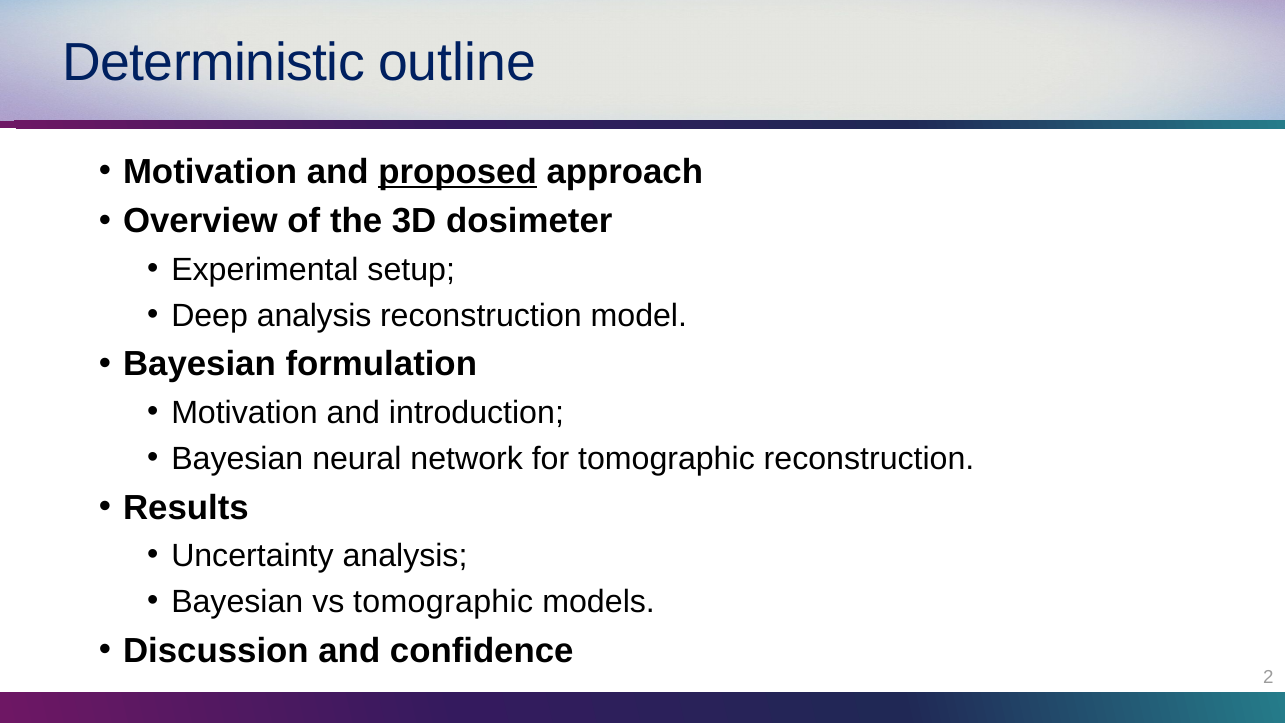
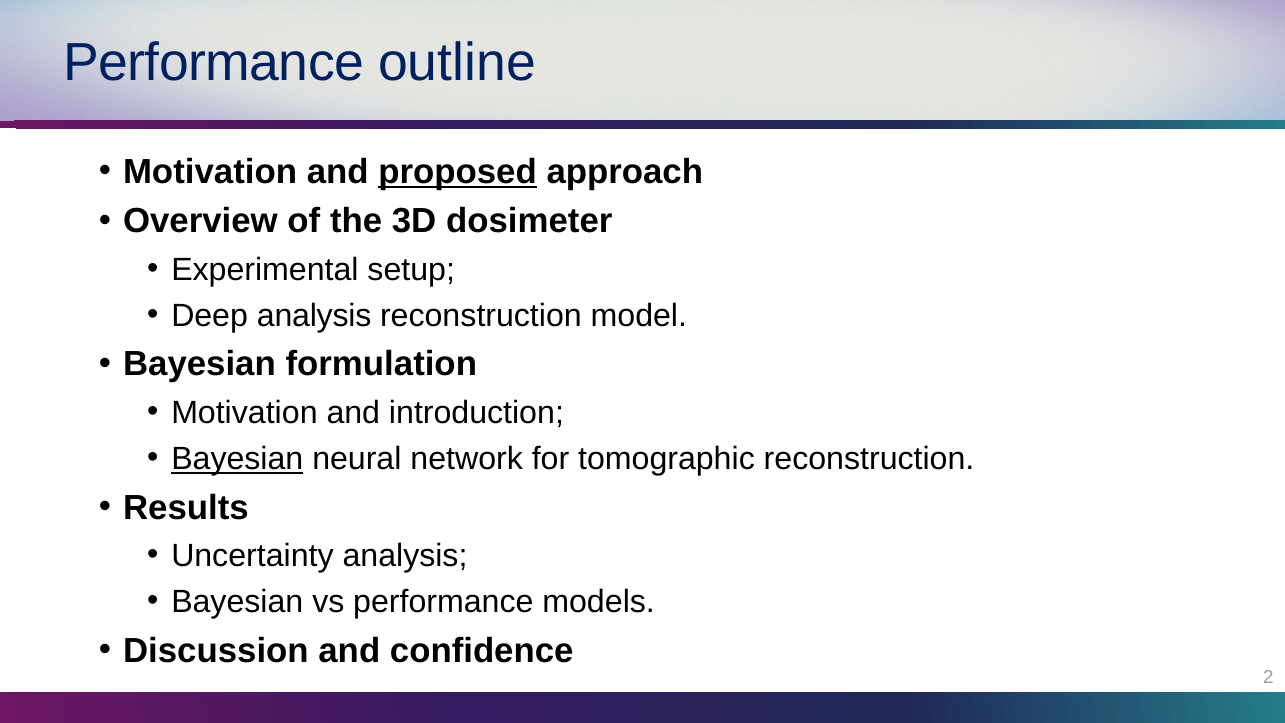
Deterministic at (214, 62): Deterministic -> Performance
Bayesian at (237, 459) underline: none -> present
vs tomographic: tomographic -> performance
